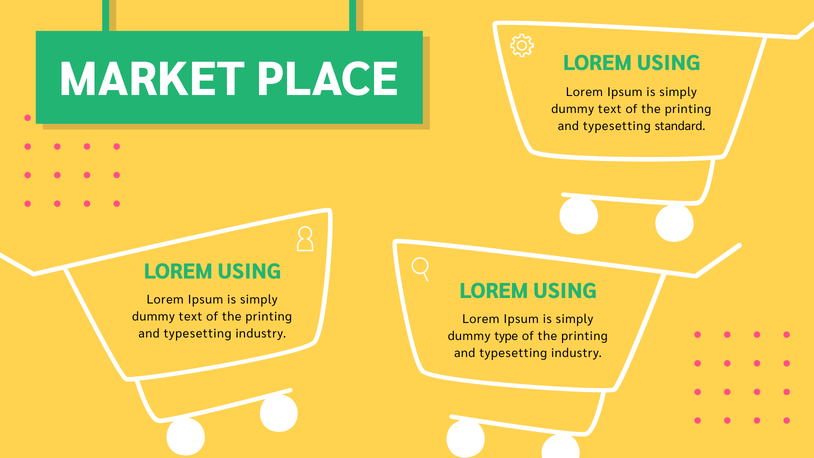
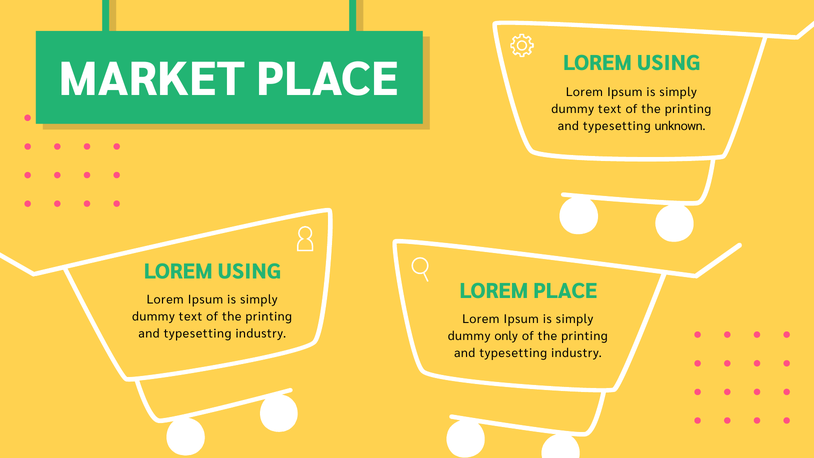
standard: standard -> unknown
USING at (565, 291): USING -> PLACE
type: type -> only
